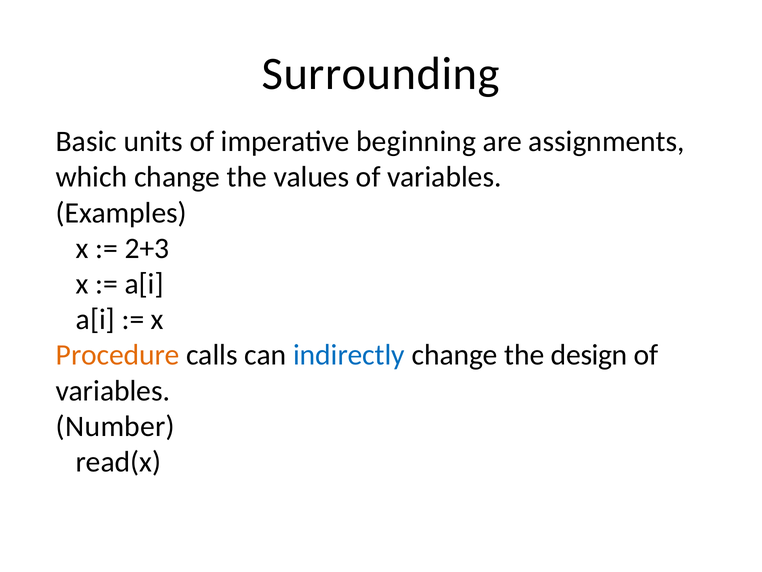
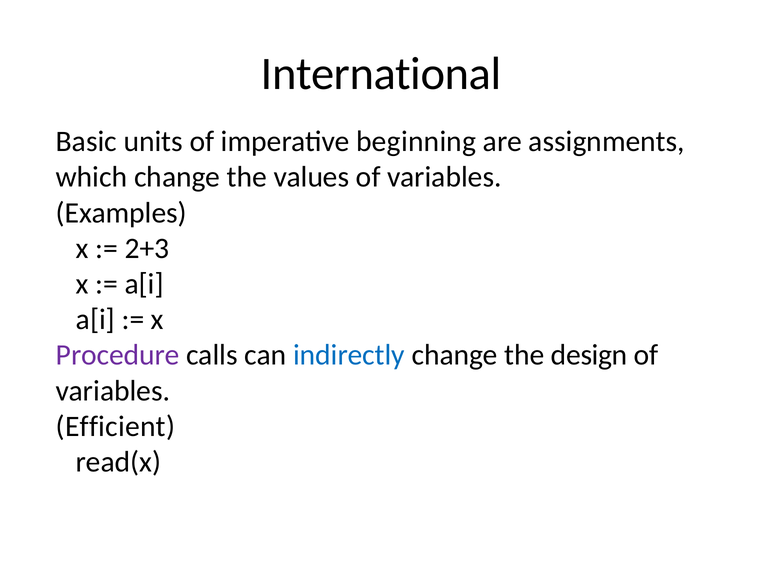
Surrounding: Surrounding -> International
Procedure colour: orange -> purple
Number: Number -> Efficient
